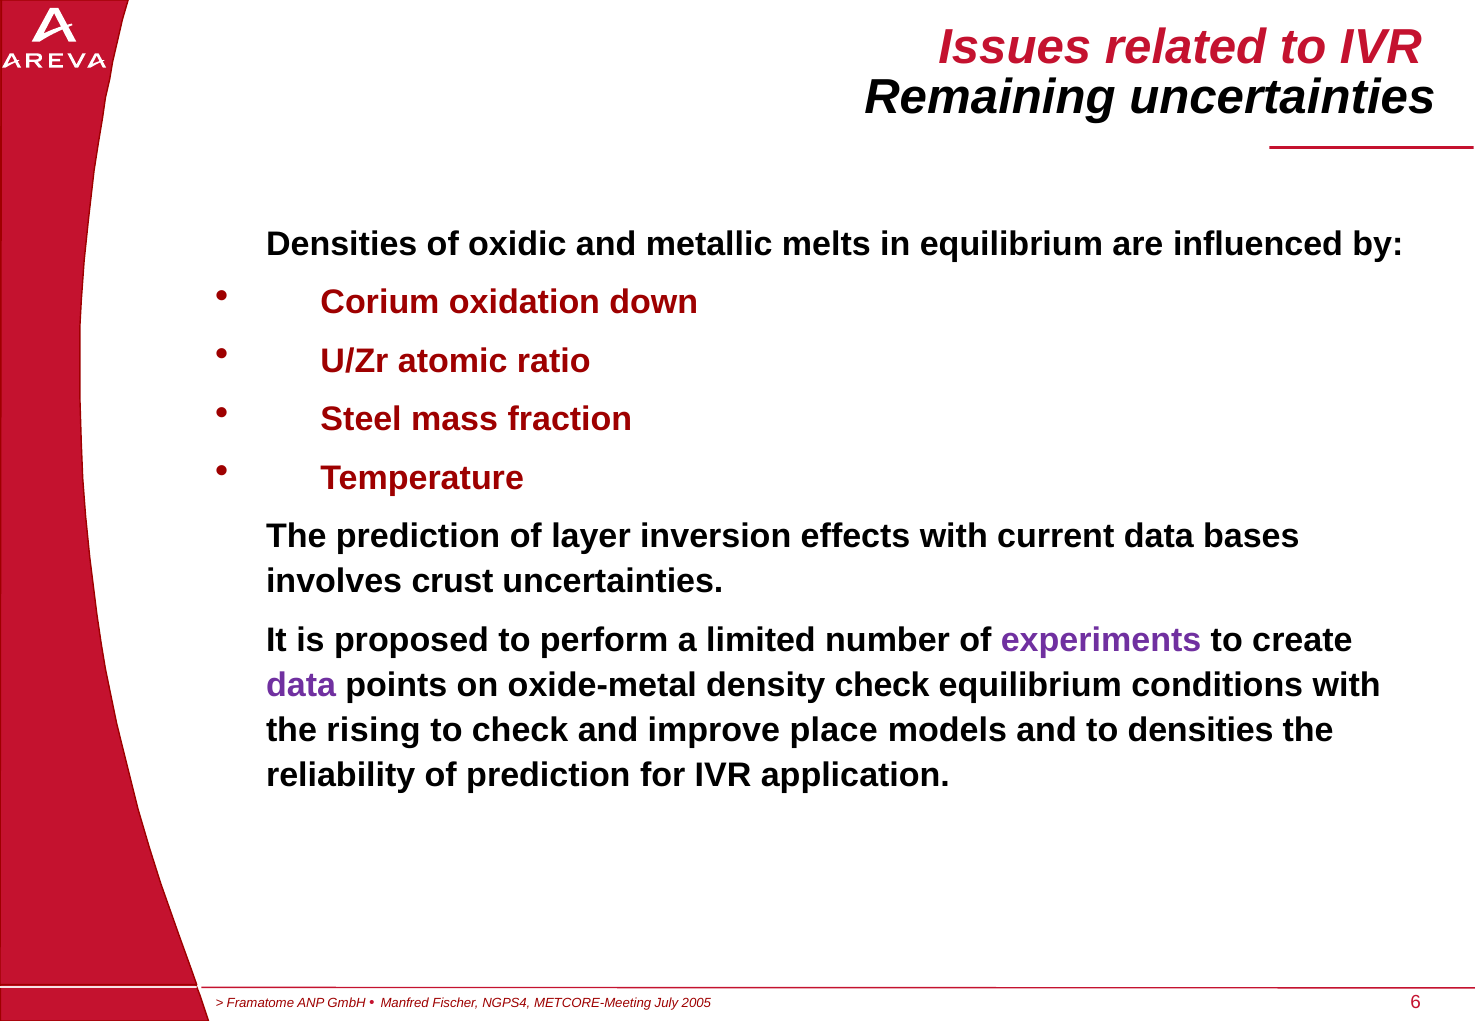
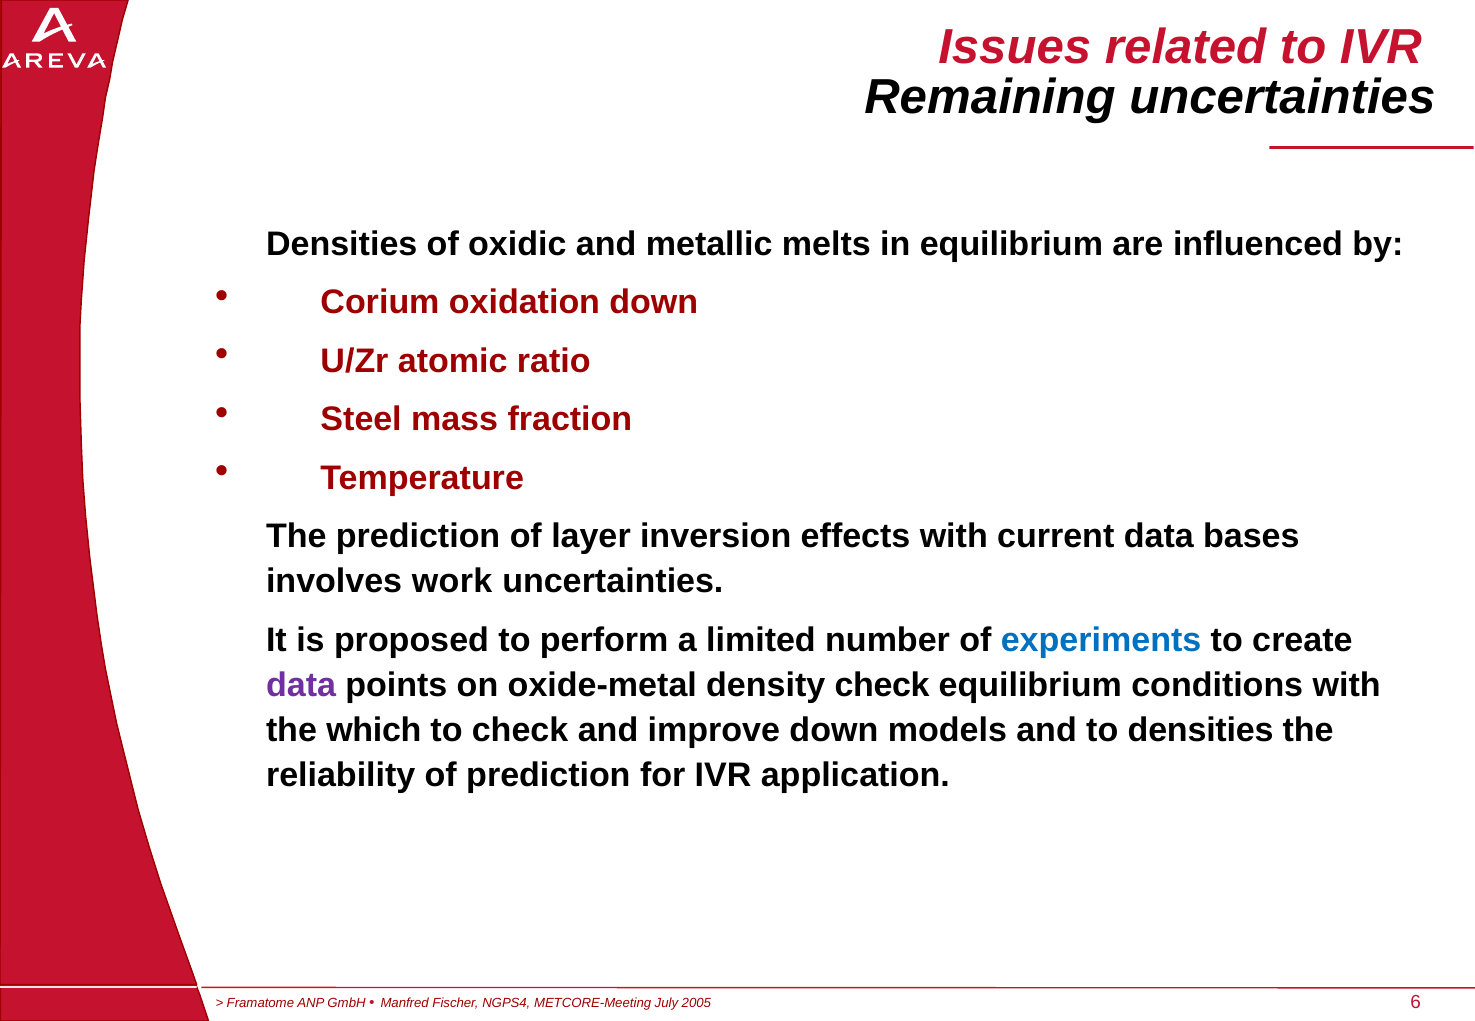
crust: crust -> work
experiments colour: purple -> blue
rising: rising -> which
improve place: place -> down
